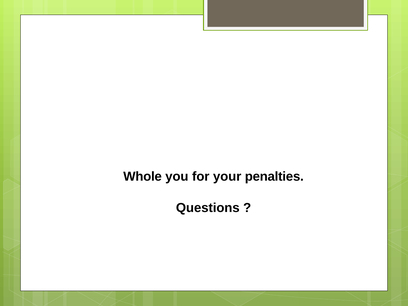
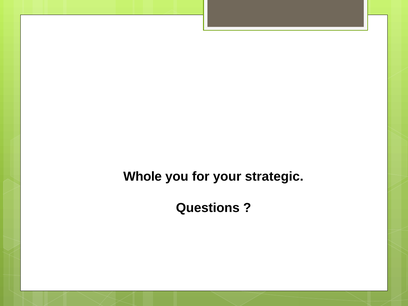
penalties: penalties -> strategic
